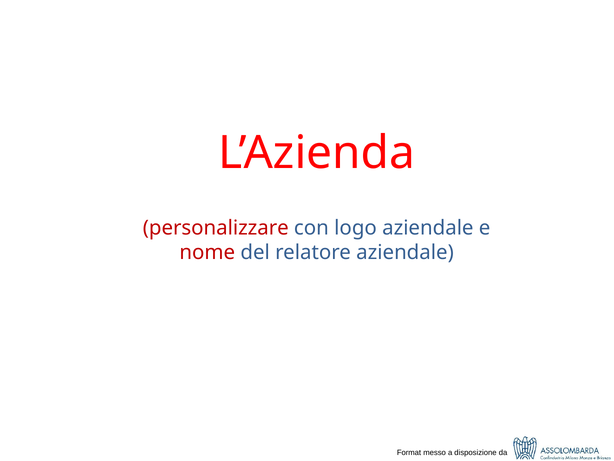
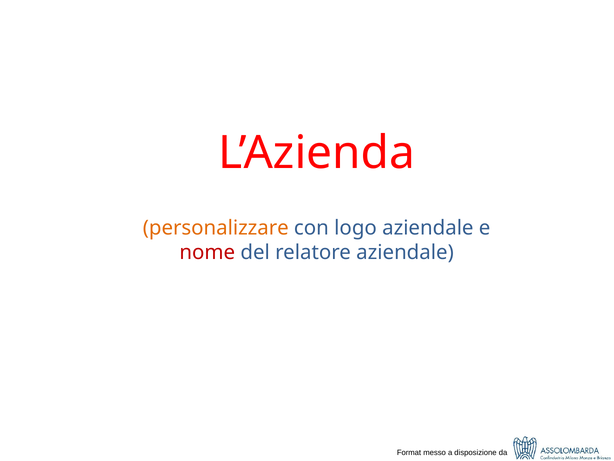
personalizzare colour: red -> orange
